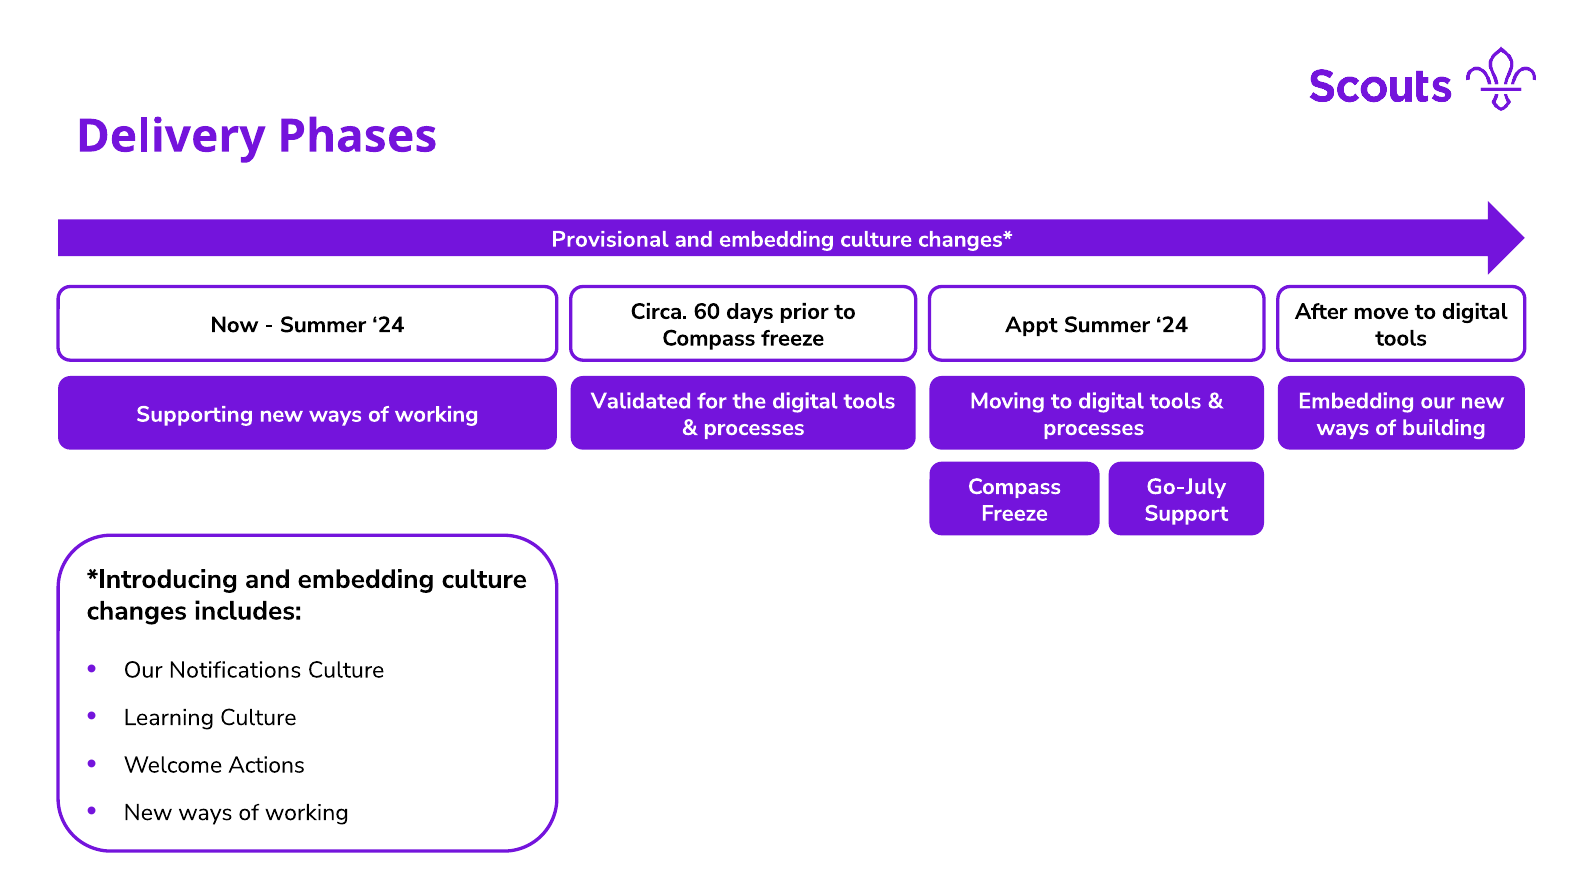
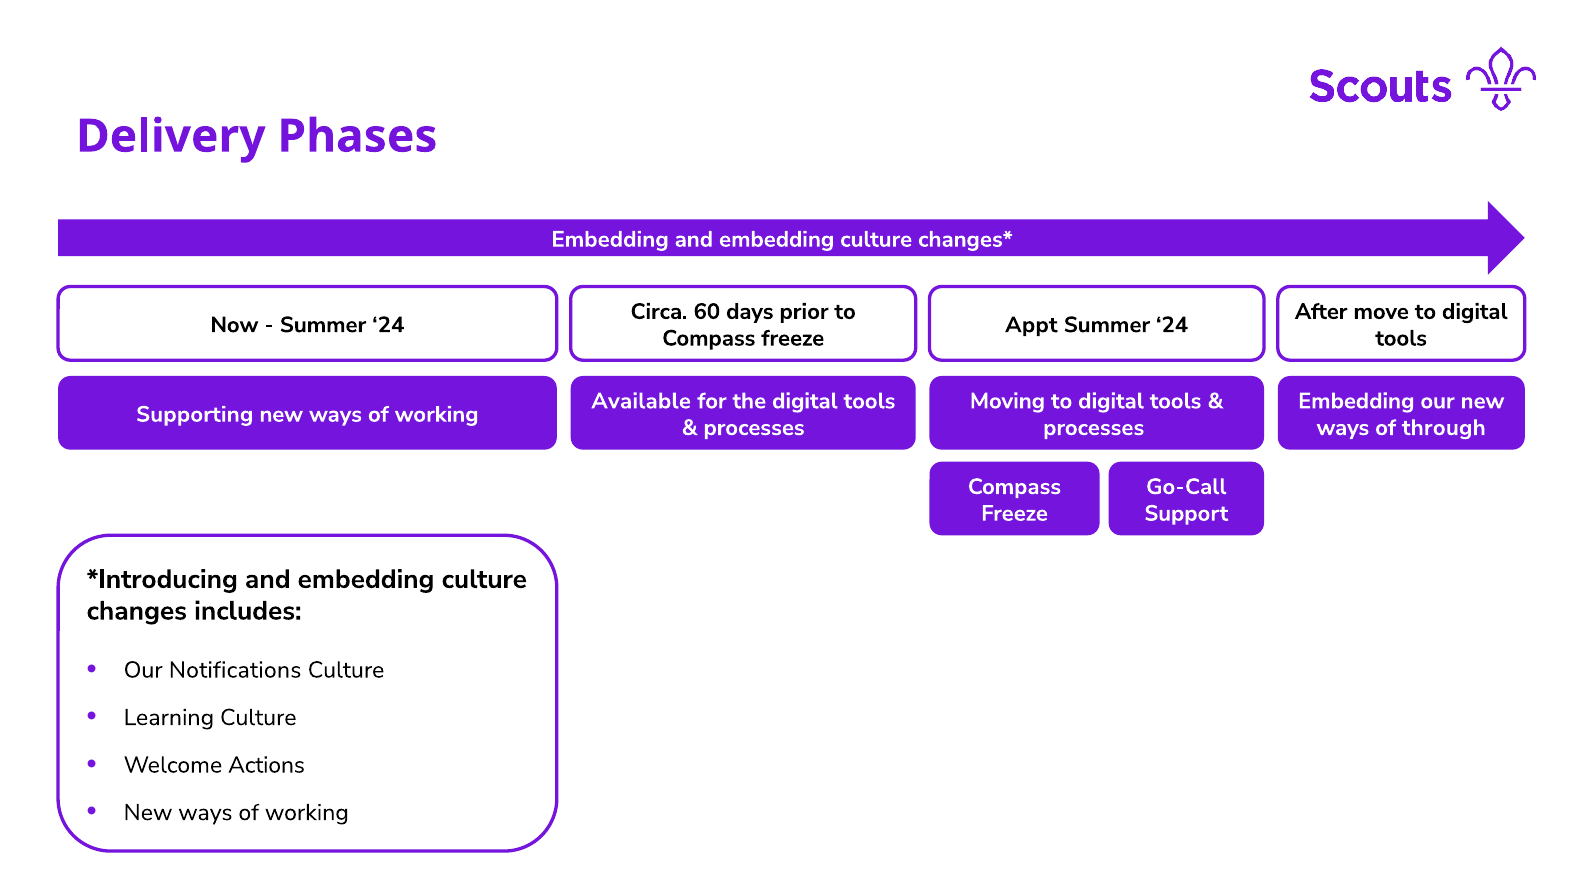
Provisional at (610, 239): Provisional -> Embedding
Validated: Validated -> Available
building: building -> through
Go-July: Go-July -> Go-Call
